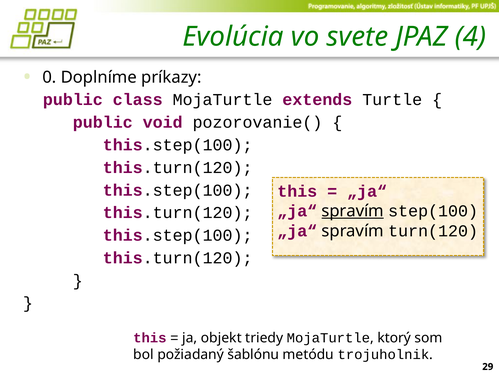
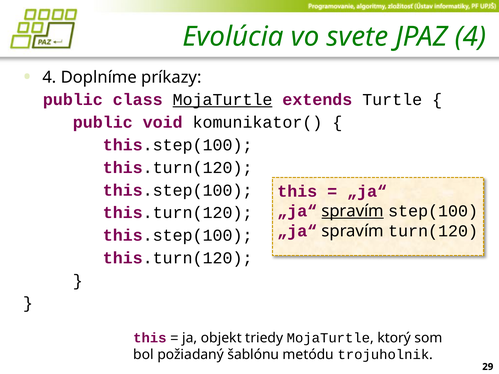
0 at (49, 77): 0 -> 4
MojaTurtle at (223, 100) underline: none -> present
pozorovanie(: pozorovanie( -> komunikator(
